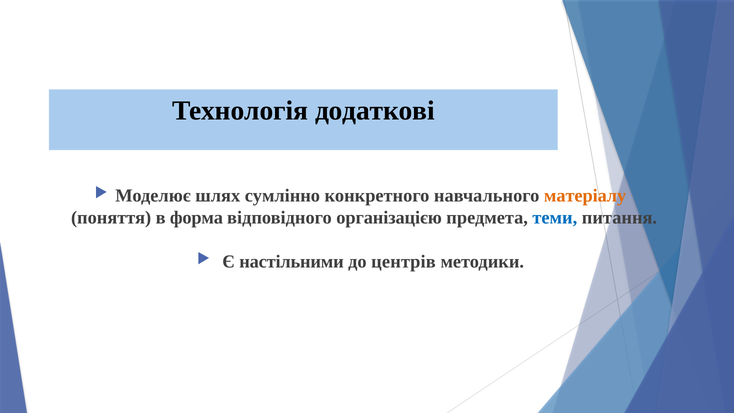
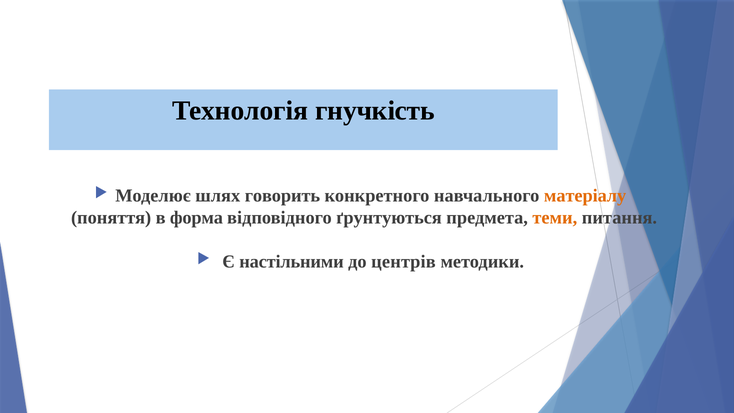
додаткові: додаткові -> гнучкість
сумлінно: сумлінно -> говорить
організацією: організацією -> ґрунтуються
теми colour: blue -> orange
